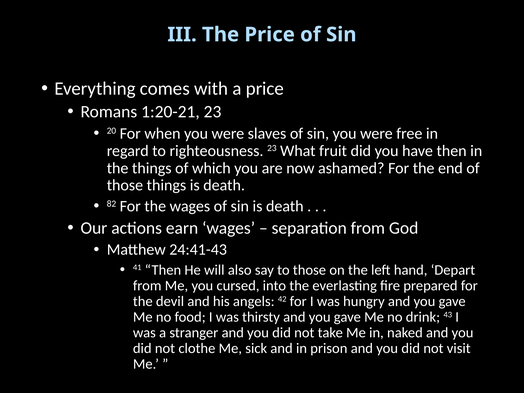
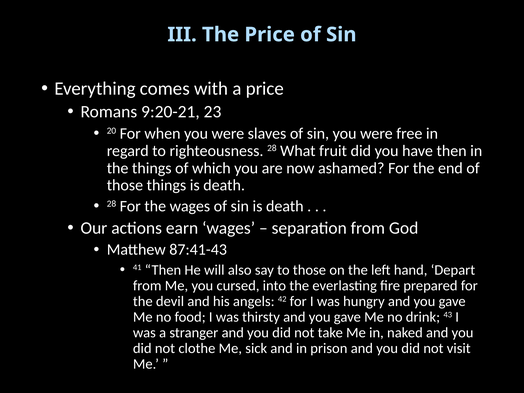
1:20-21: 1:20-21 -> 9:20-21
righteousness 23: 23 -> 28
82 at (111, 204): 82 -> 28
24:41-43: 24:41-43 -> 87:41-43
